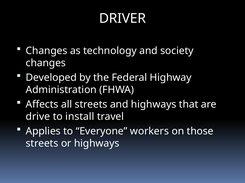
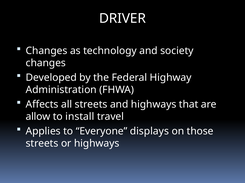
drive: drive -> allow
workers: workers -> displays
